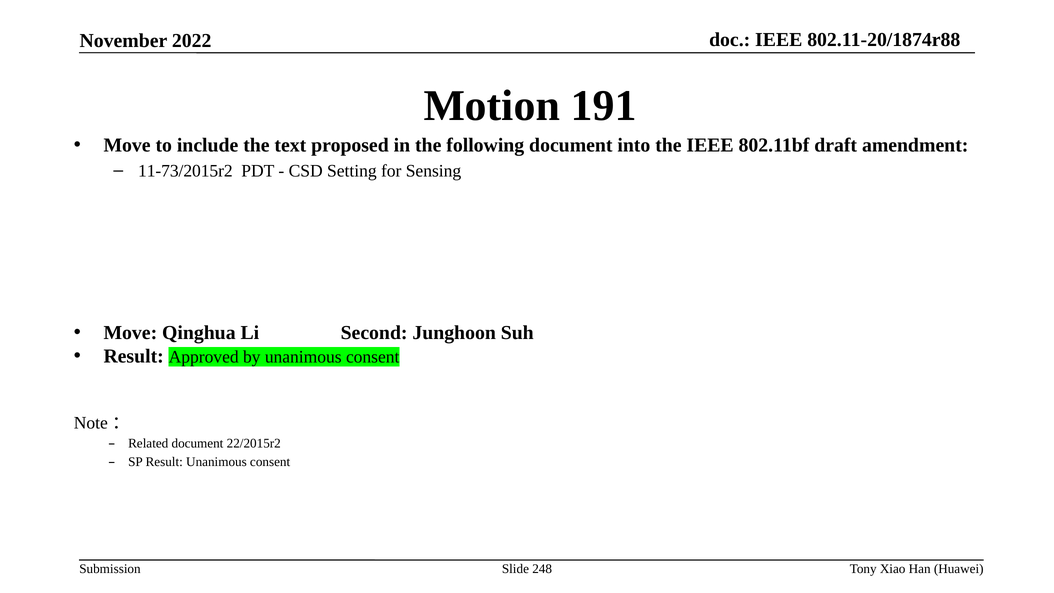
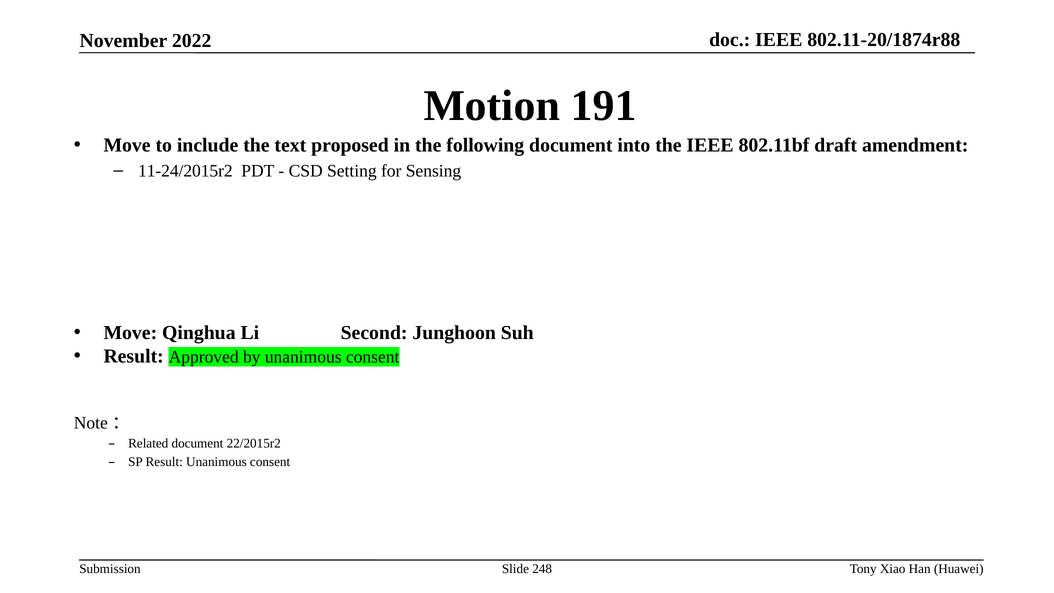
11-73/2015r2: 11-73/2015r2 -> 11-24/2015r2
